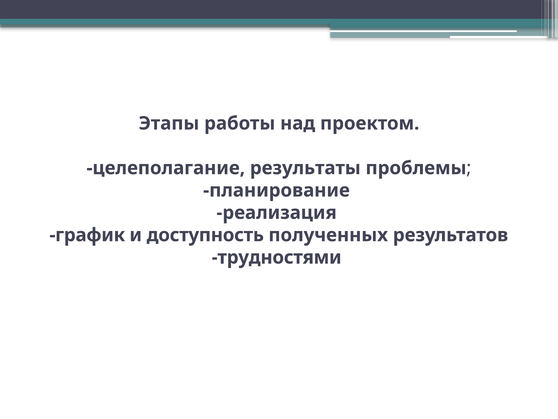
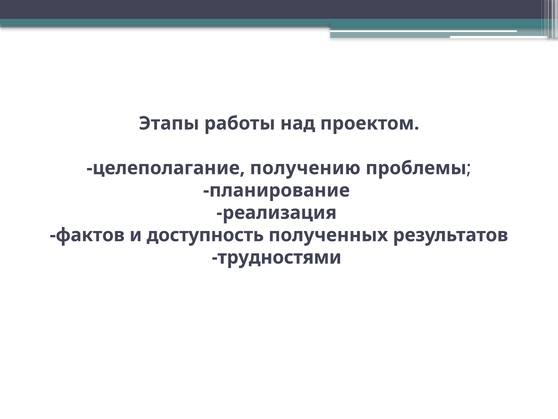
результаты: результаты -> получению
график: график -> фактов
